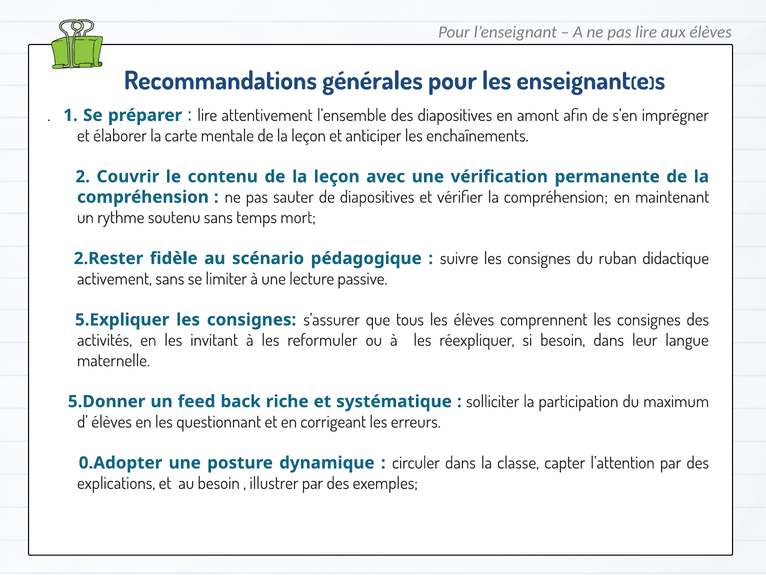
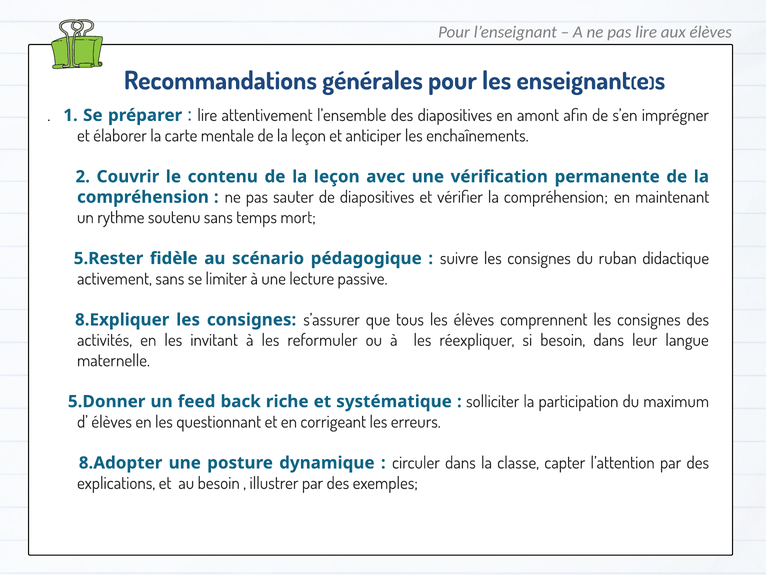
2.Rester: 2.Rester -> 5.Rester
5.Expliquer: 5.Expliquer -> 8.Expliquer
0.Adopter: 0.Adopter -> 8.Adopter
